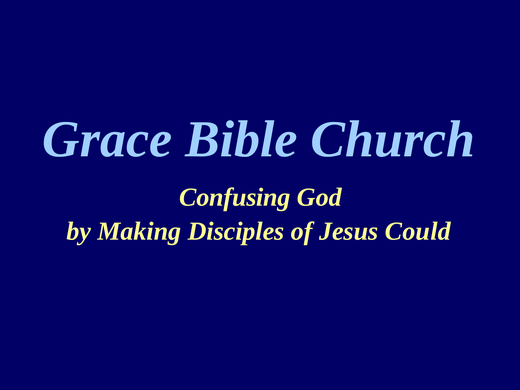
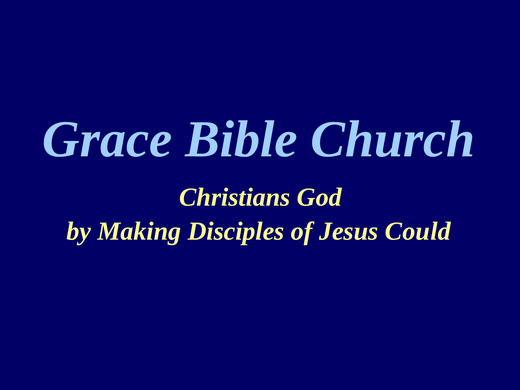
Confusing: Confusing -> Christians
